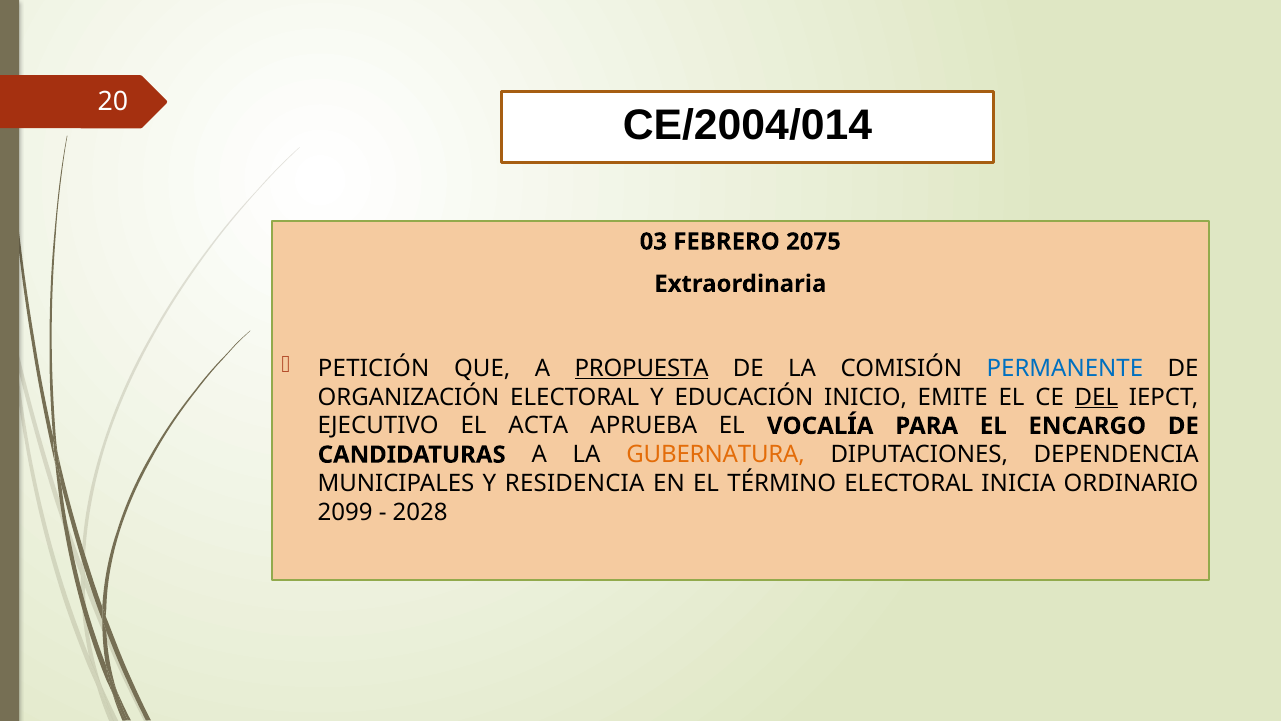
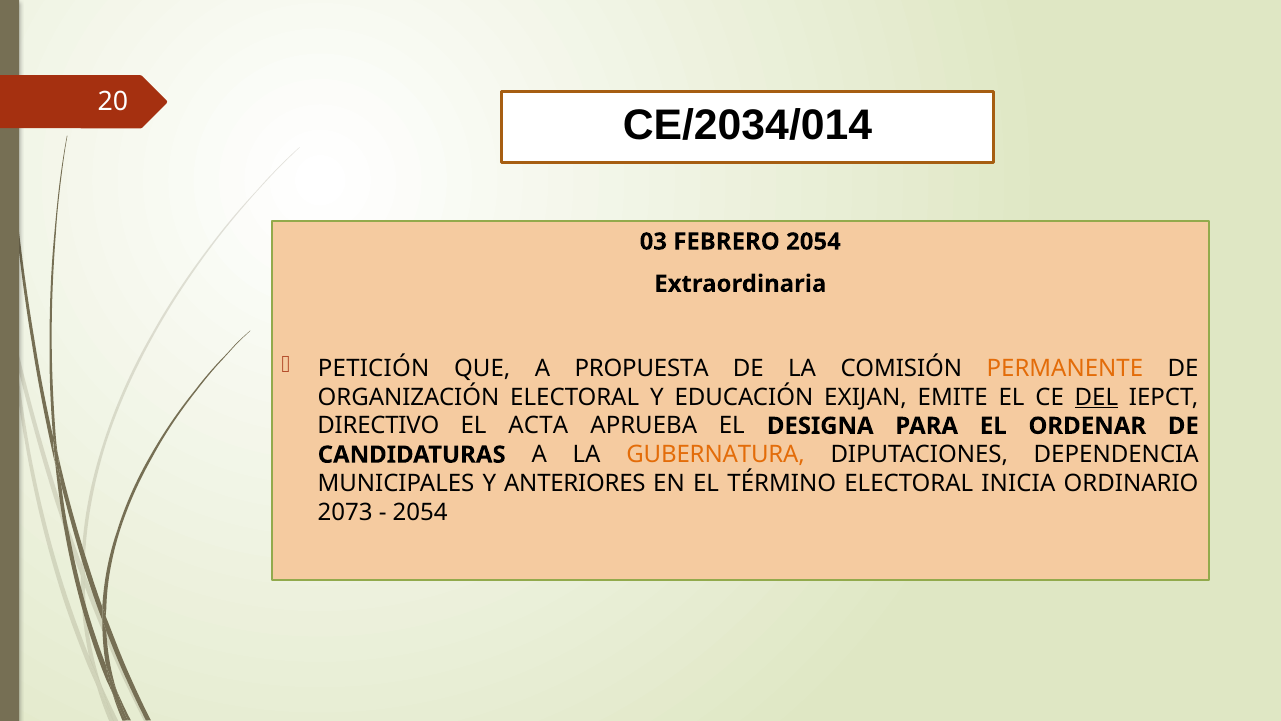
CE/2004/014: CE/2004/014 -> CE/2034/014
FEBRERO 2075: 2075 -> 2054
PROPUESTA underline: present -> none
PERMANENTE colour: blue -> orange
INICIO: INICIO -> EXIJAN
EJECUTIVO: EJECUTIVO -> DIRECTIVO
VOCALÍA: VOCALÍA -> DESIGNA
ENCARGO: ENCARGO -> ORDENAR
RESIDENCIA: RESIDENCIA -> ANTERIORES
2099: 2099 -> 2073
2028 at (420, 512): 2028 -> 2054
